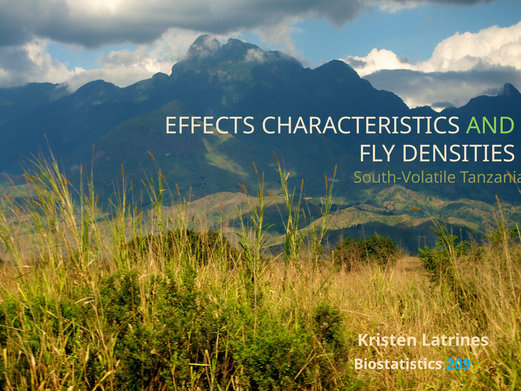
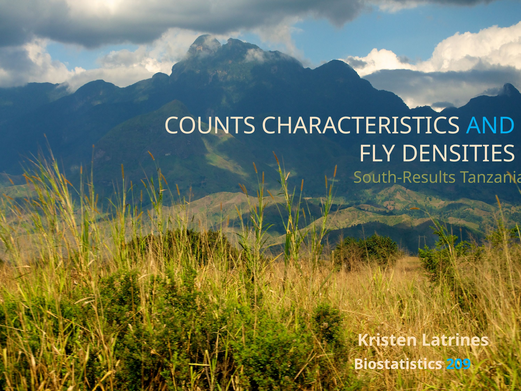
EFFECTS: EFFECTS -> COUNTS
AND colour: light green -> light blue
South-Volatile: South-Volatile -> South-Results
